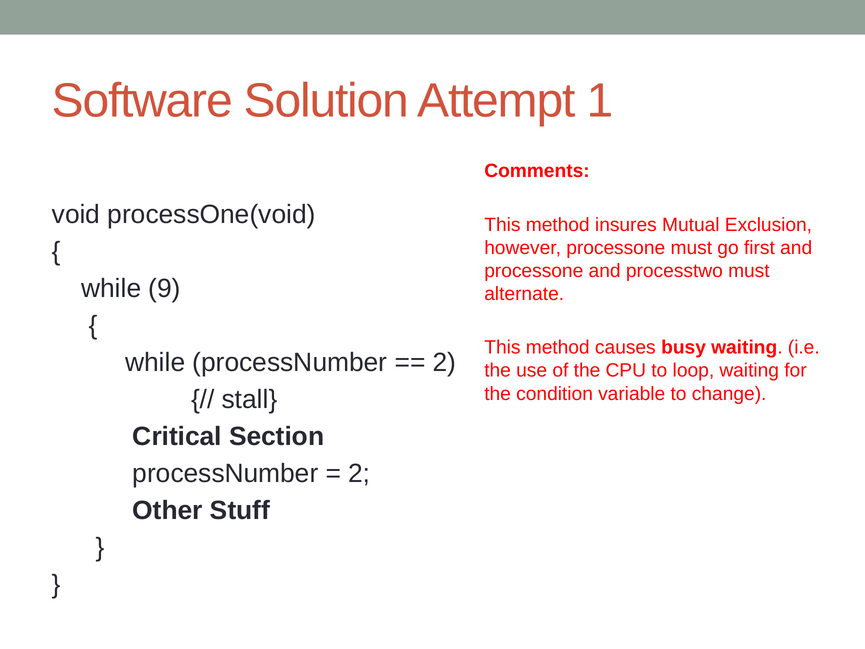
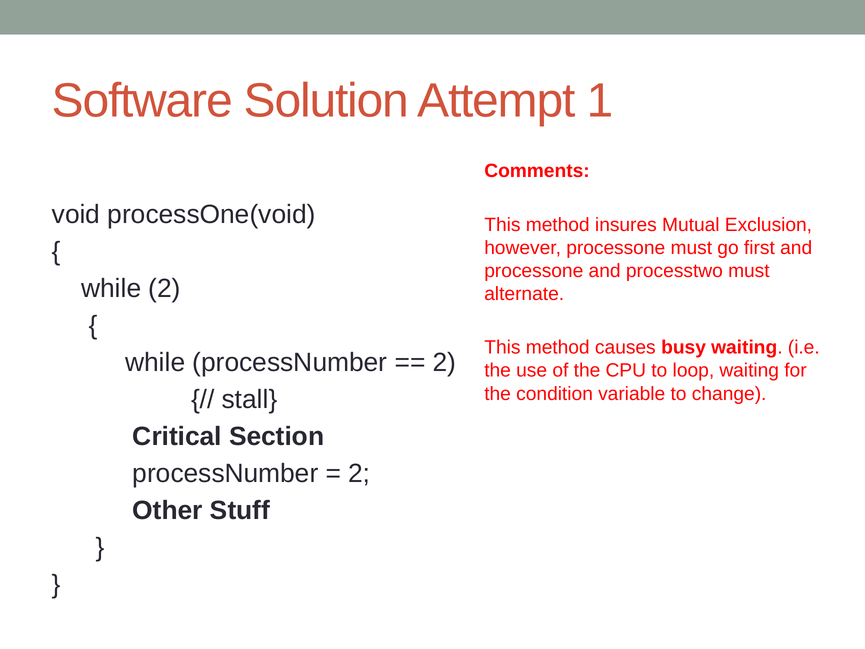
while 9: 9 -> 2
